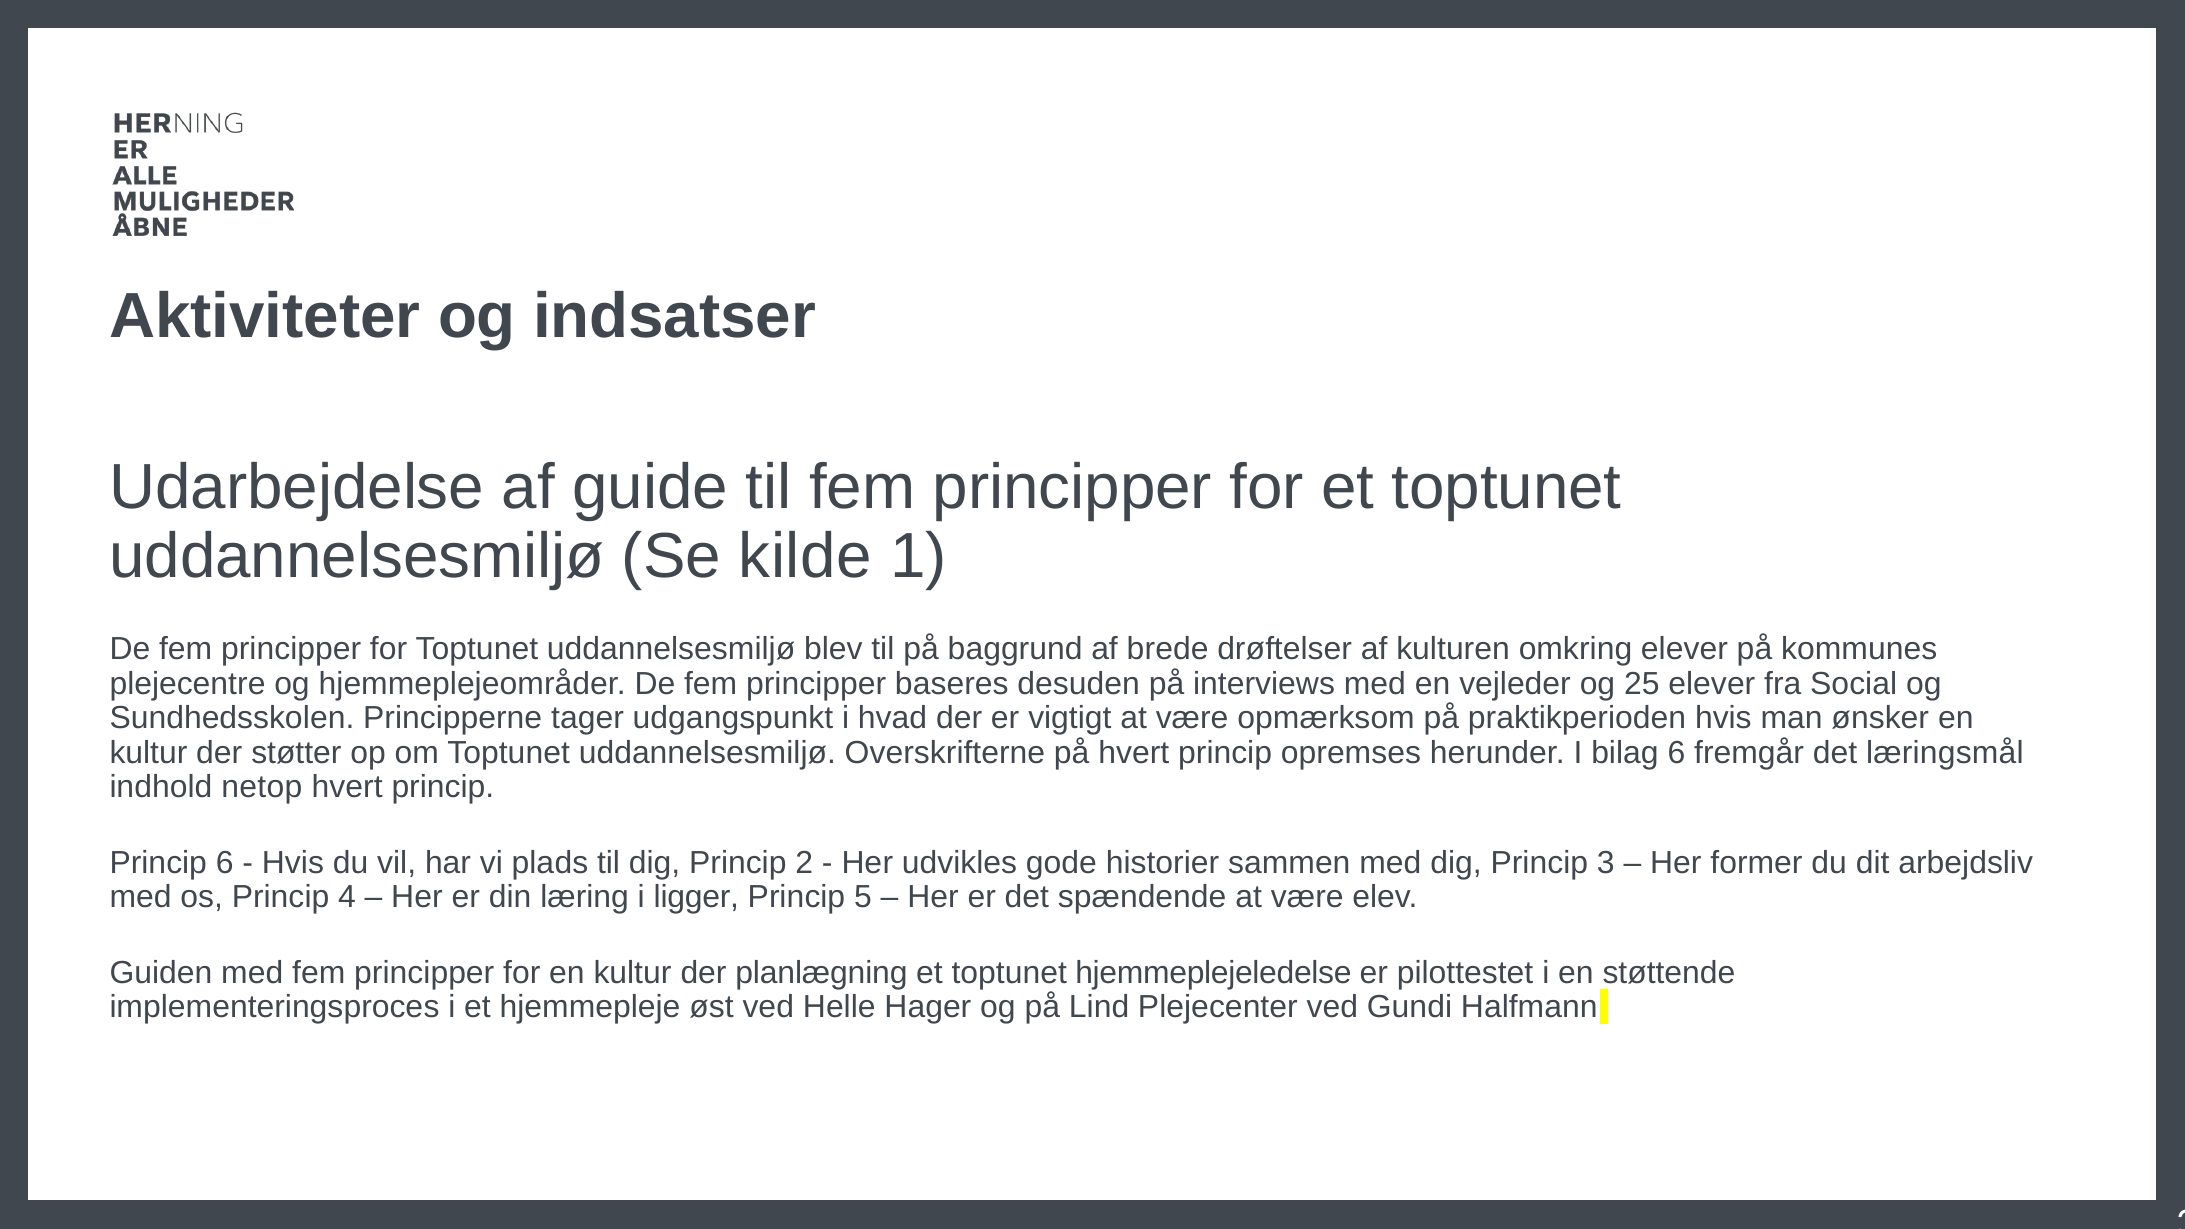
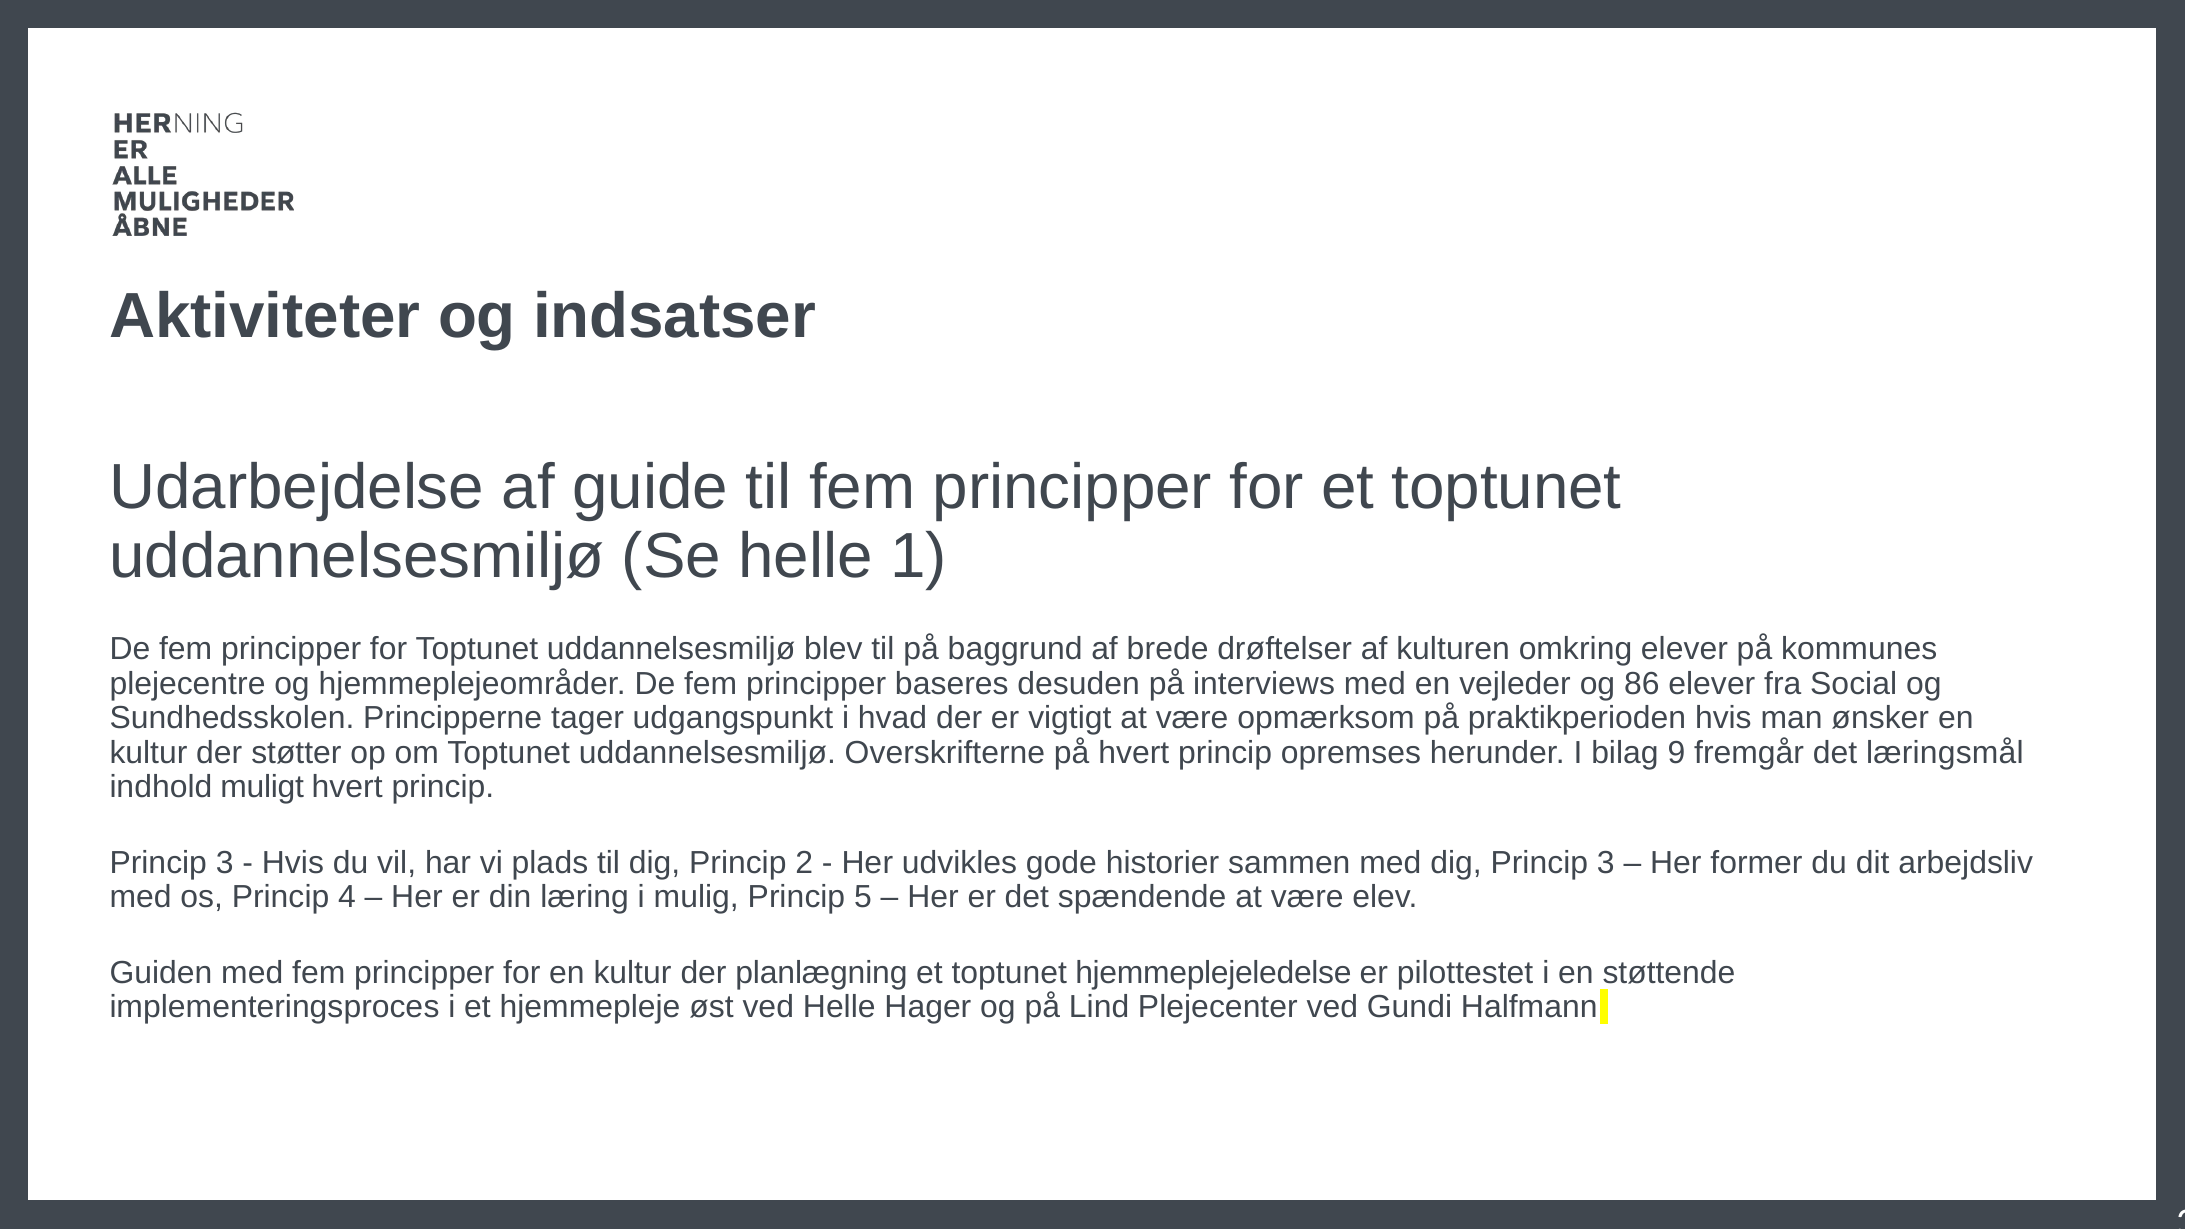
Se kilde: kilde -> helle
25: 25 -> 86
bilag 6: 6 -> 9
netop: netop -> muligt
6 at (225, 863): 6 -> 3
ligger: ligger -> mulig
